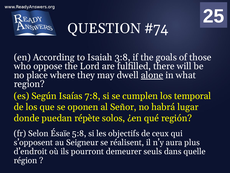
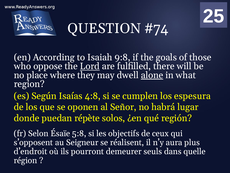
3:8: 3:8 -> 9:8
Lord underline: none -> present
7:8: 7:8 -> 4:8
temporal: temporal -> espesura
